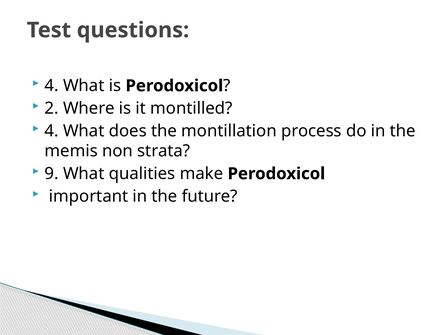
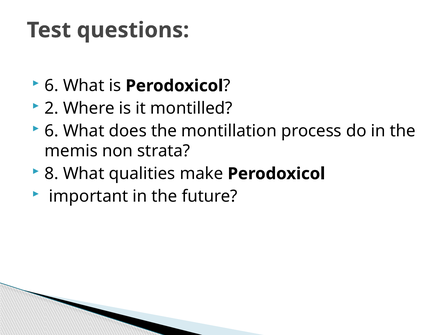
4 at (52, 86): 4 -> 6
4 at (52, 131): 4 -> 6
9: 9 -> 8
